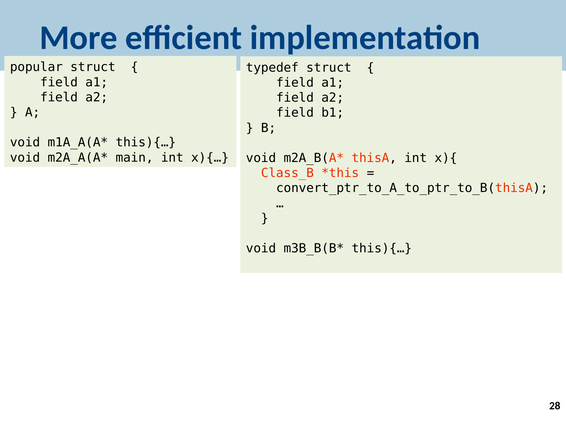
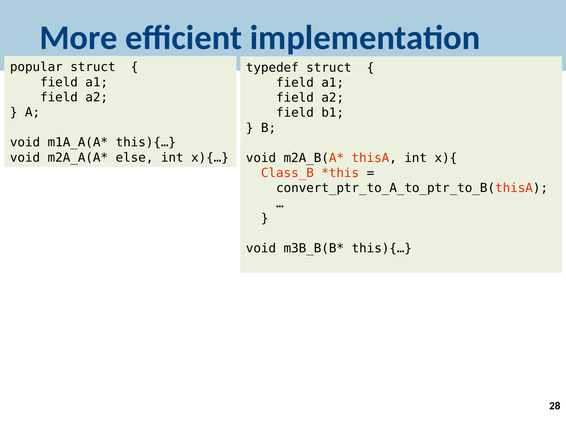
main: main -> else
